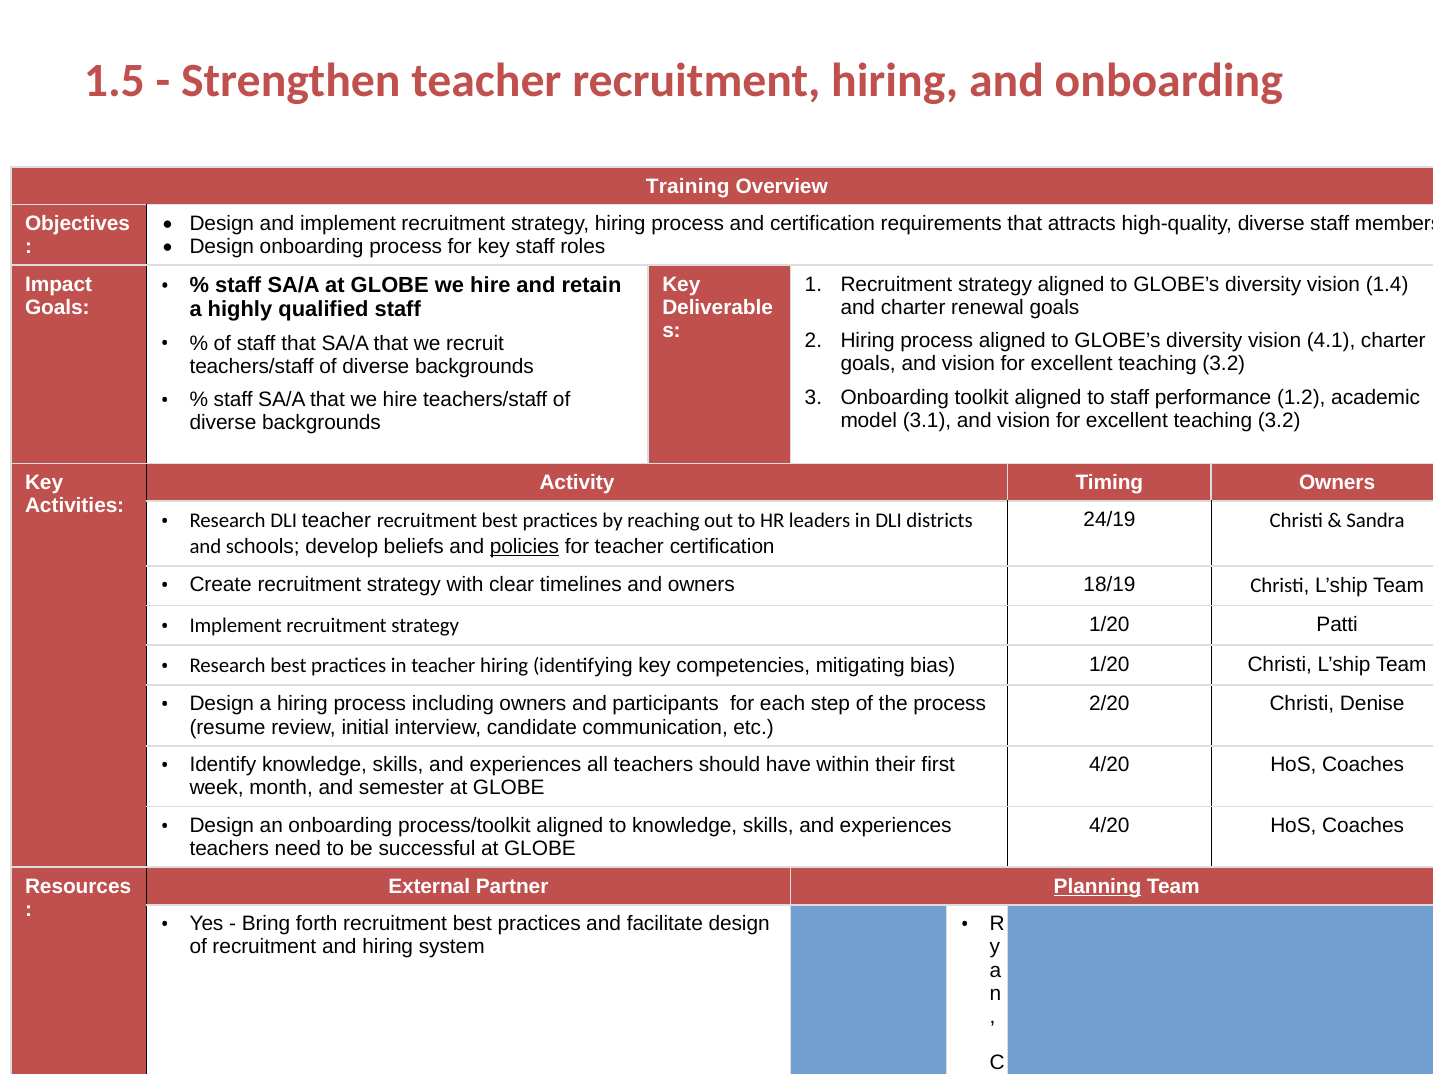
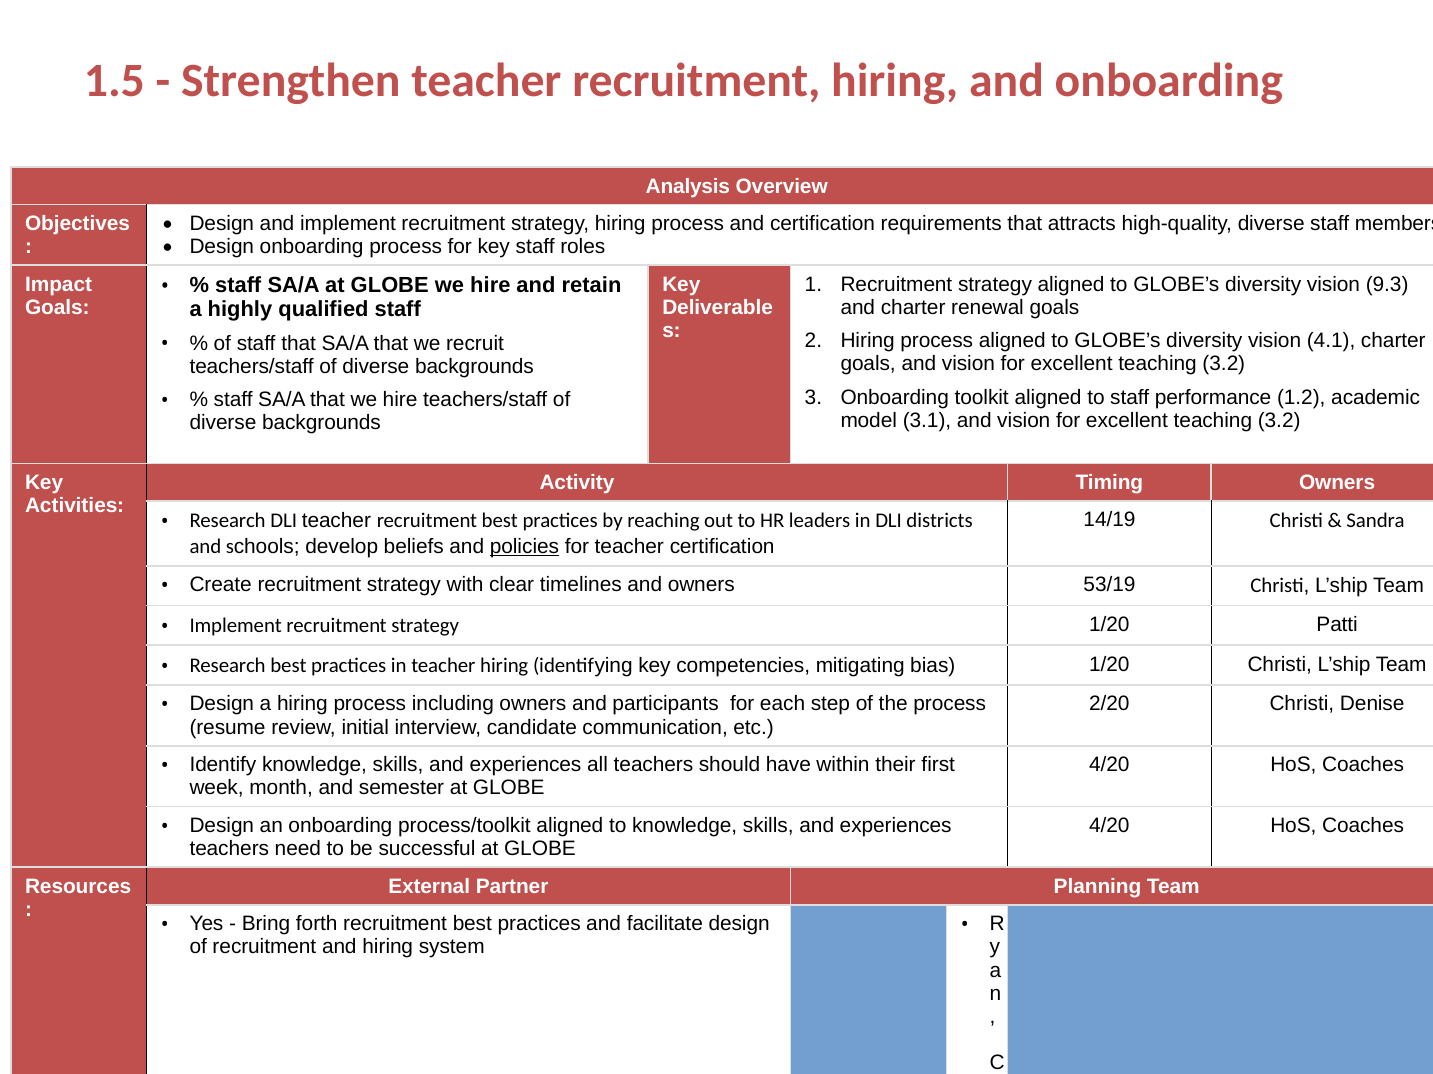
Training: Training -> Analysis
1.4: 1.4 -> 9.3
24/19: 24/19 -> 14/19
18/19: 18/19 -> 53/19
Planning underline: present -> none
